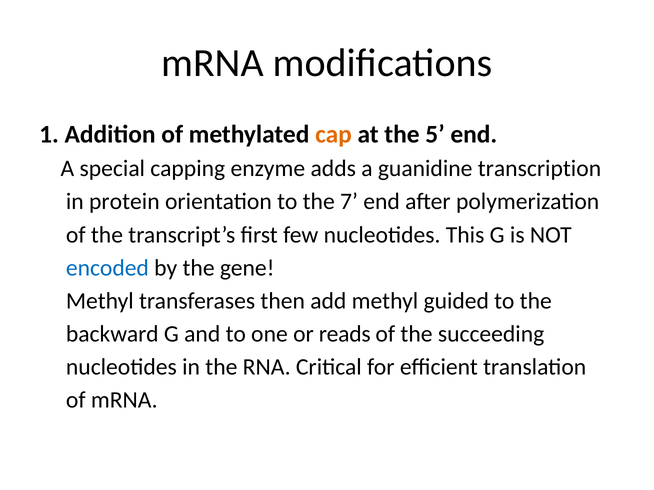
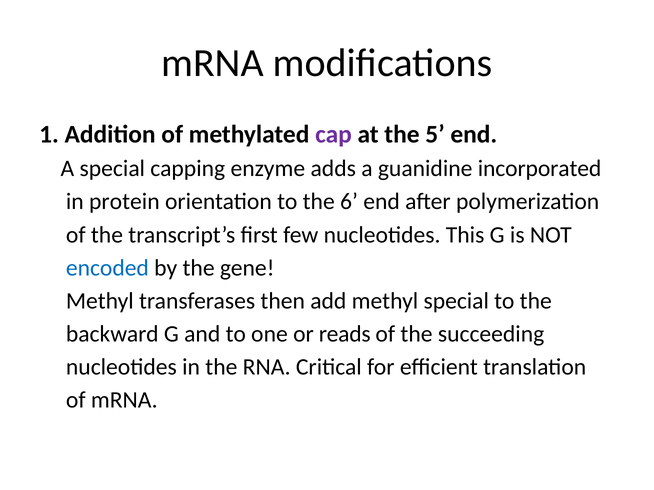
cap colour: orange -> purple
transcription: transcription -> incorporated
7: 7 -> 6
methyl guided: guided -> special
